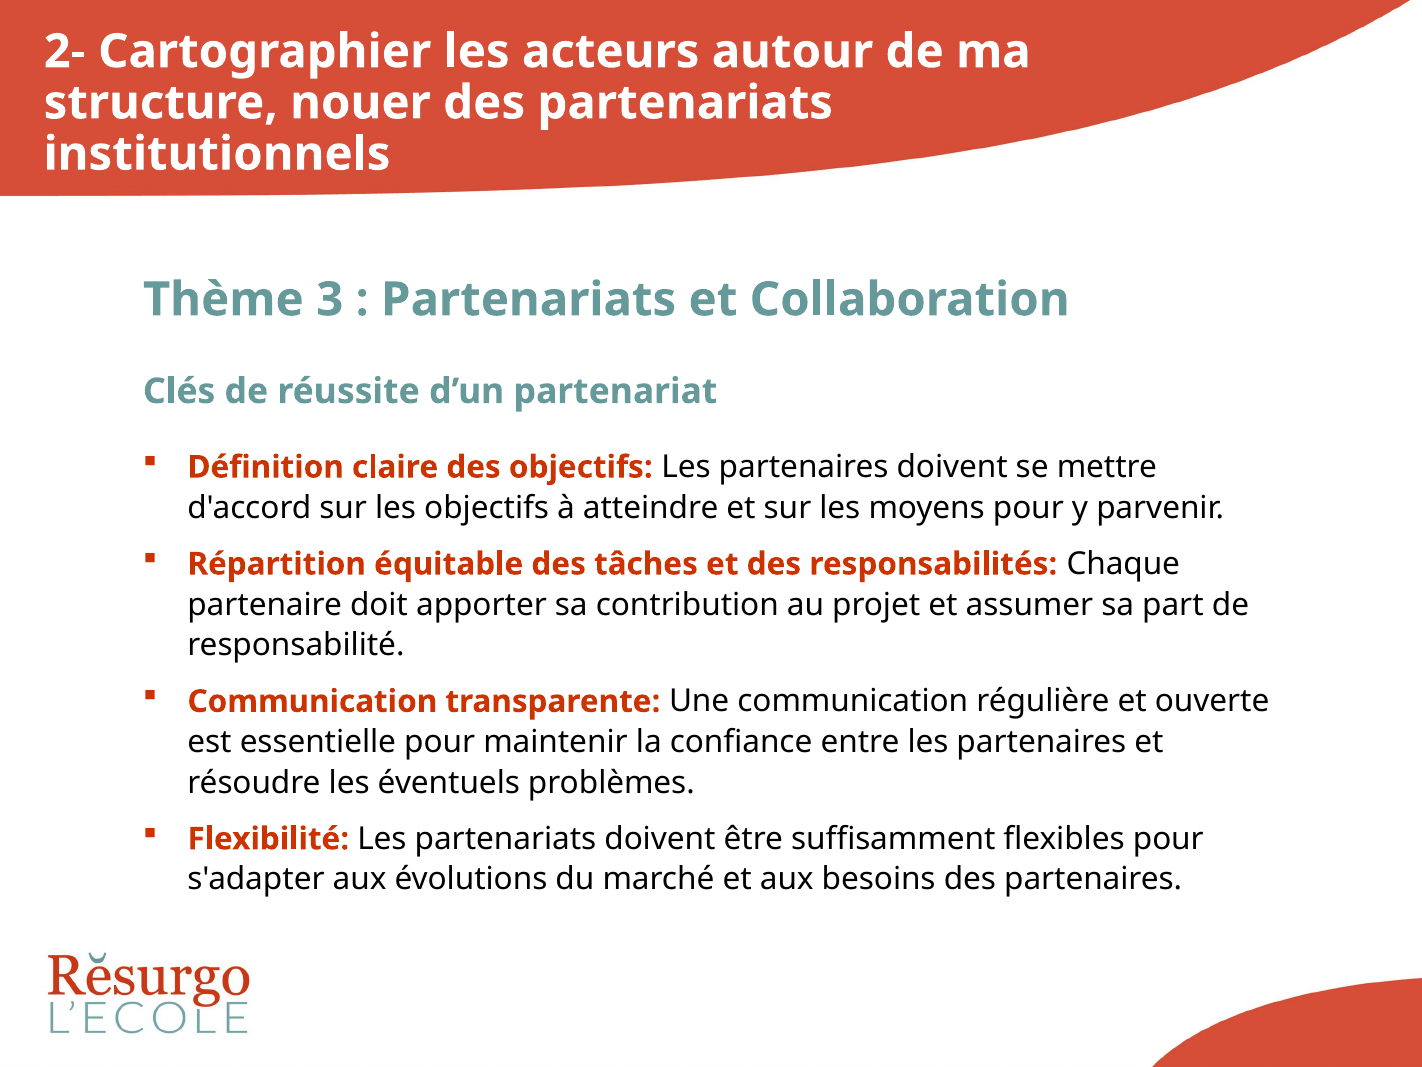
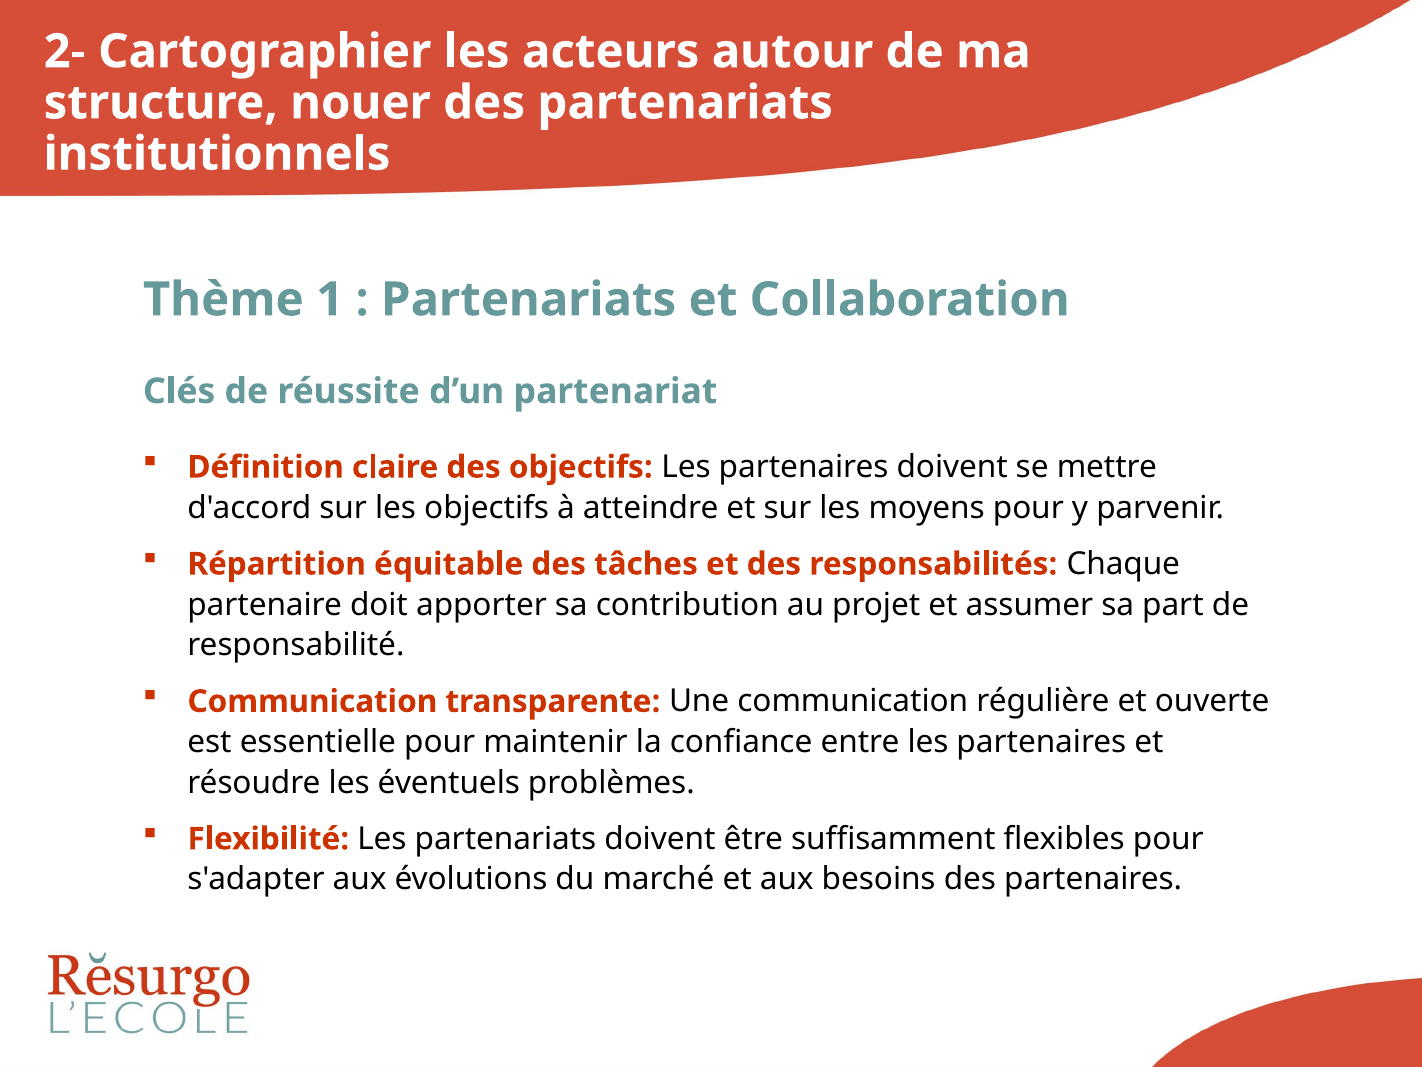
3: 3 -> 1
